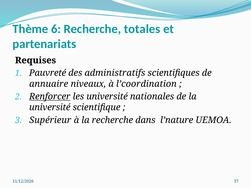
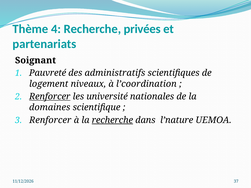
6: 6 -> 4
totales: totales -> privées
Requises: Requises -> Soignant
annuaire: annuaire -> logement
université at (50, 108): université -> domaines
Supérieur at (50, 120): Supérieur -> Renforcer
recherche at (112, 120) underline: none -> present
